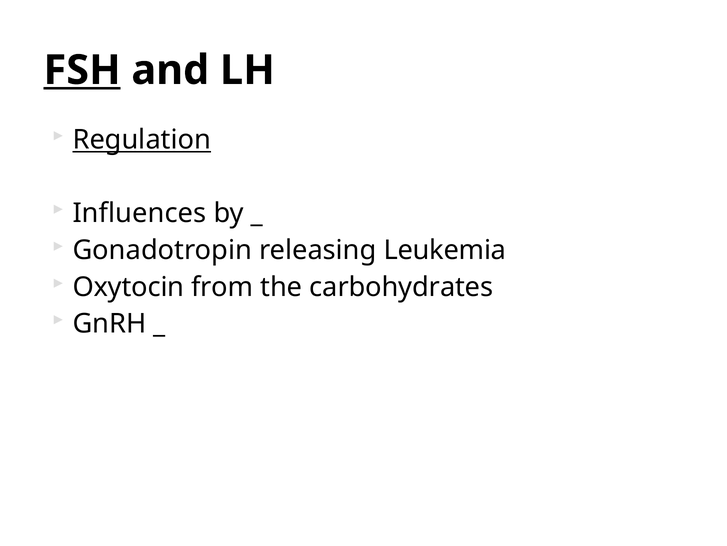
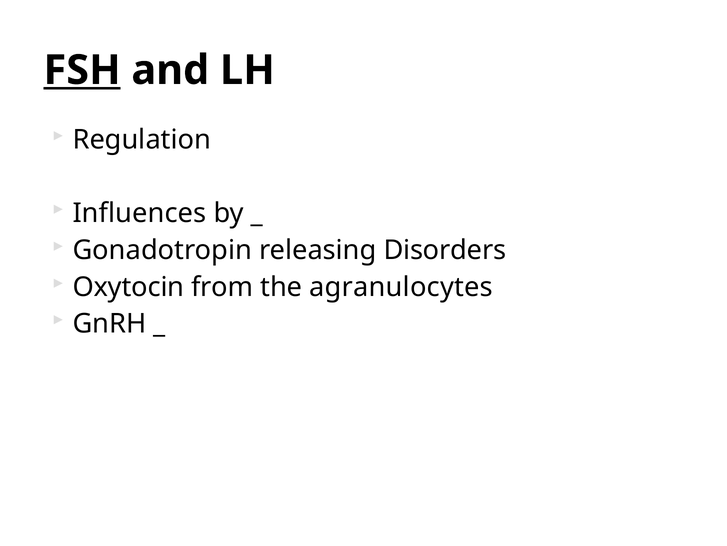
Regulation underline: present -> none
Leukemia: Leukemia -> Disorders
carbohydrates: carbohydrates -> agranulocytes
